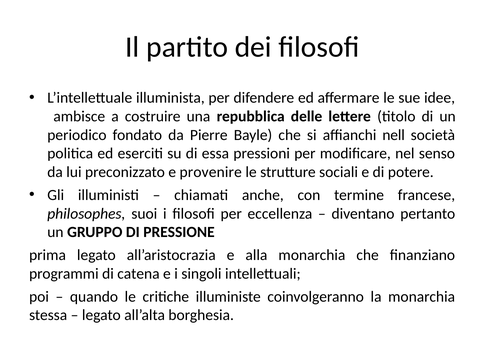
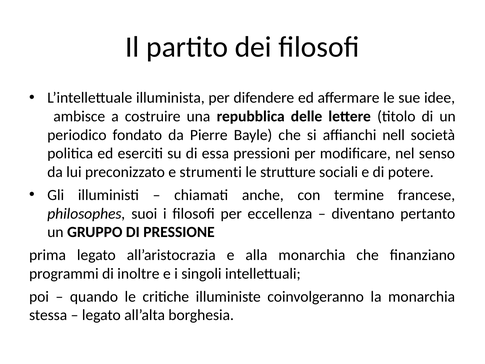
provenire: provenire -> strumenti
catena: catena -> inoltre
